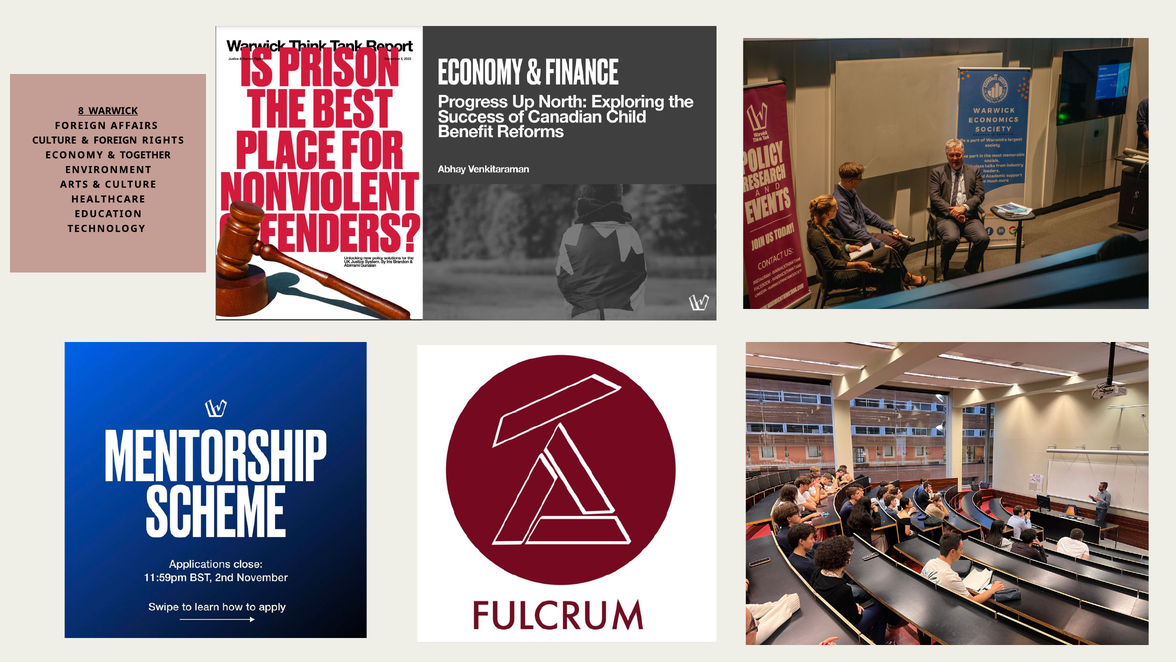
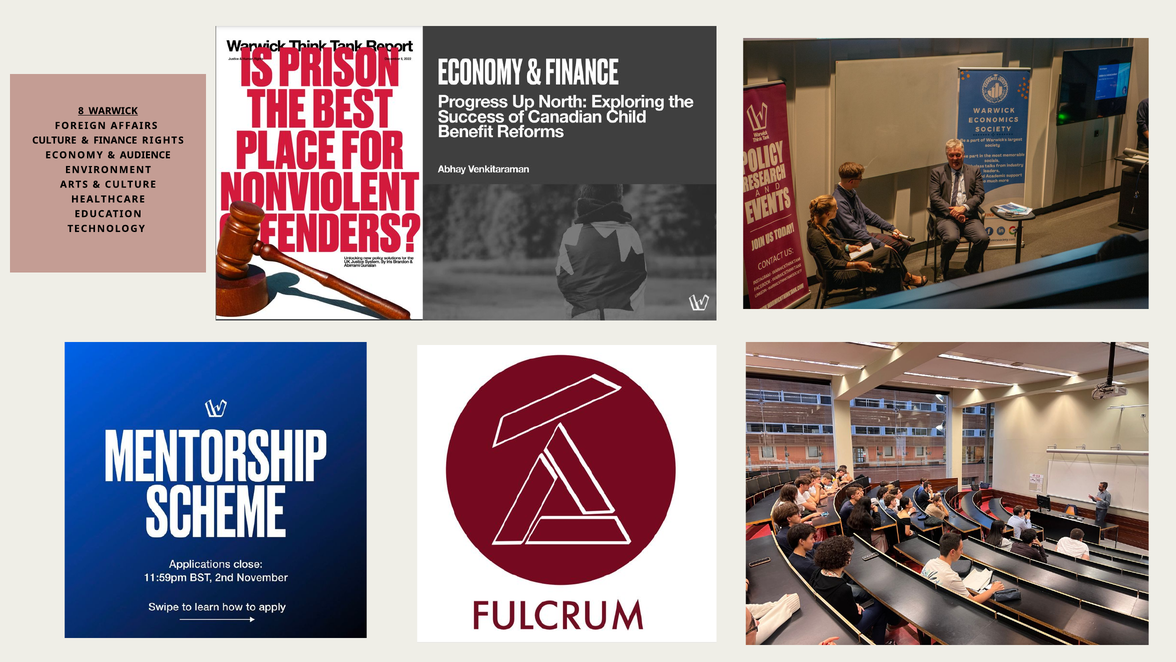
FOREIGN at (115, 140): FOREIGN -> FINANCE
TOGETHER: TOGETHER -> AUDIENCE
